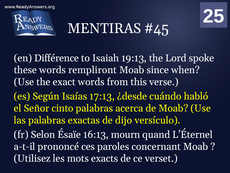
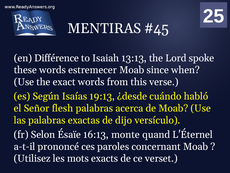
19:13: 19:13 -> 13:13
rempliront: rempliront -> estremecer
17:13: 17:13 -> 19:13
cinto: cinto -> flesh
mourn: mourn -> monte
